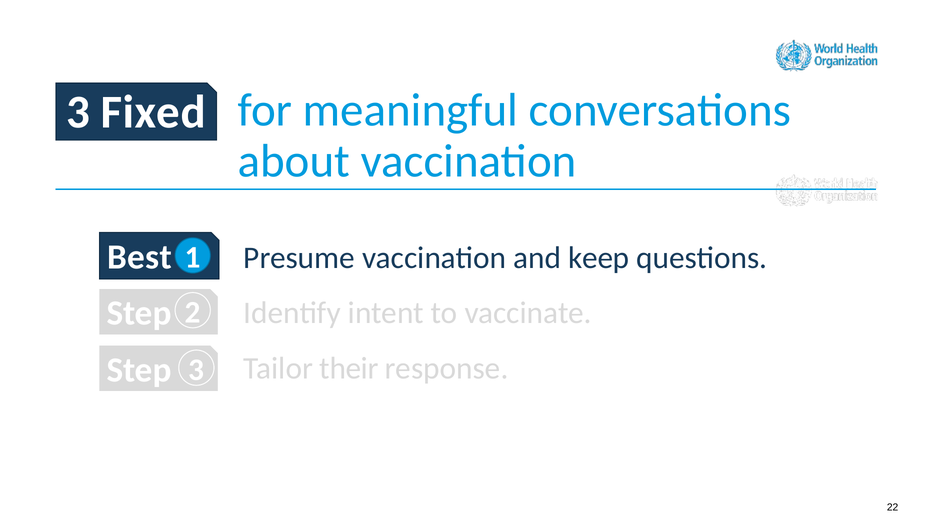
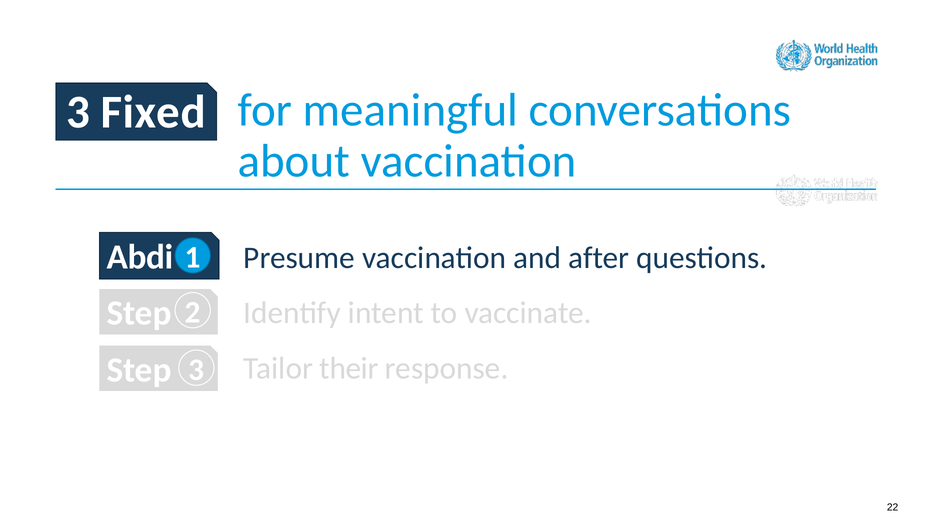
Best: Best -> Abdi
keep: keep -> after
